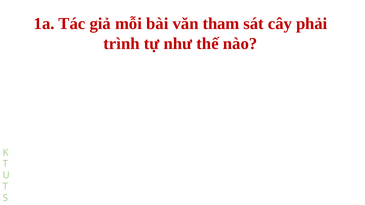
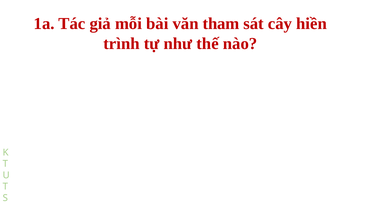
phải: phải -> hiền
